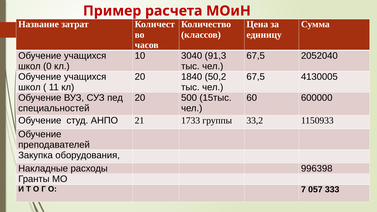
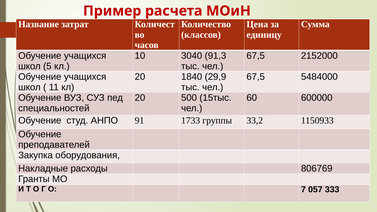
2052040: 2052040 -> 2152000
0: 0 -> 5
50,2: 50,2 -> 29,9
4130005: 4130005 -> 5484000
21: 21 -> 91
996398: 996398 -> 806769
